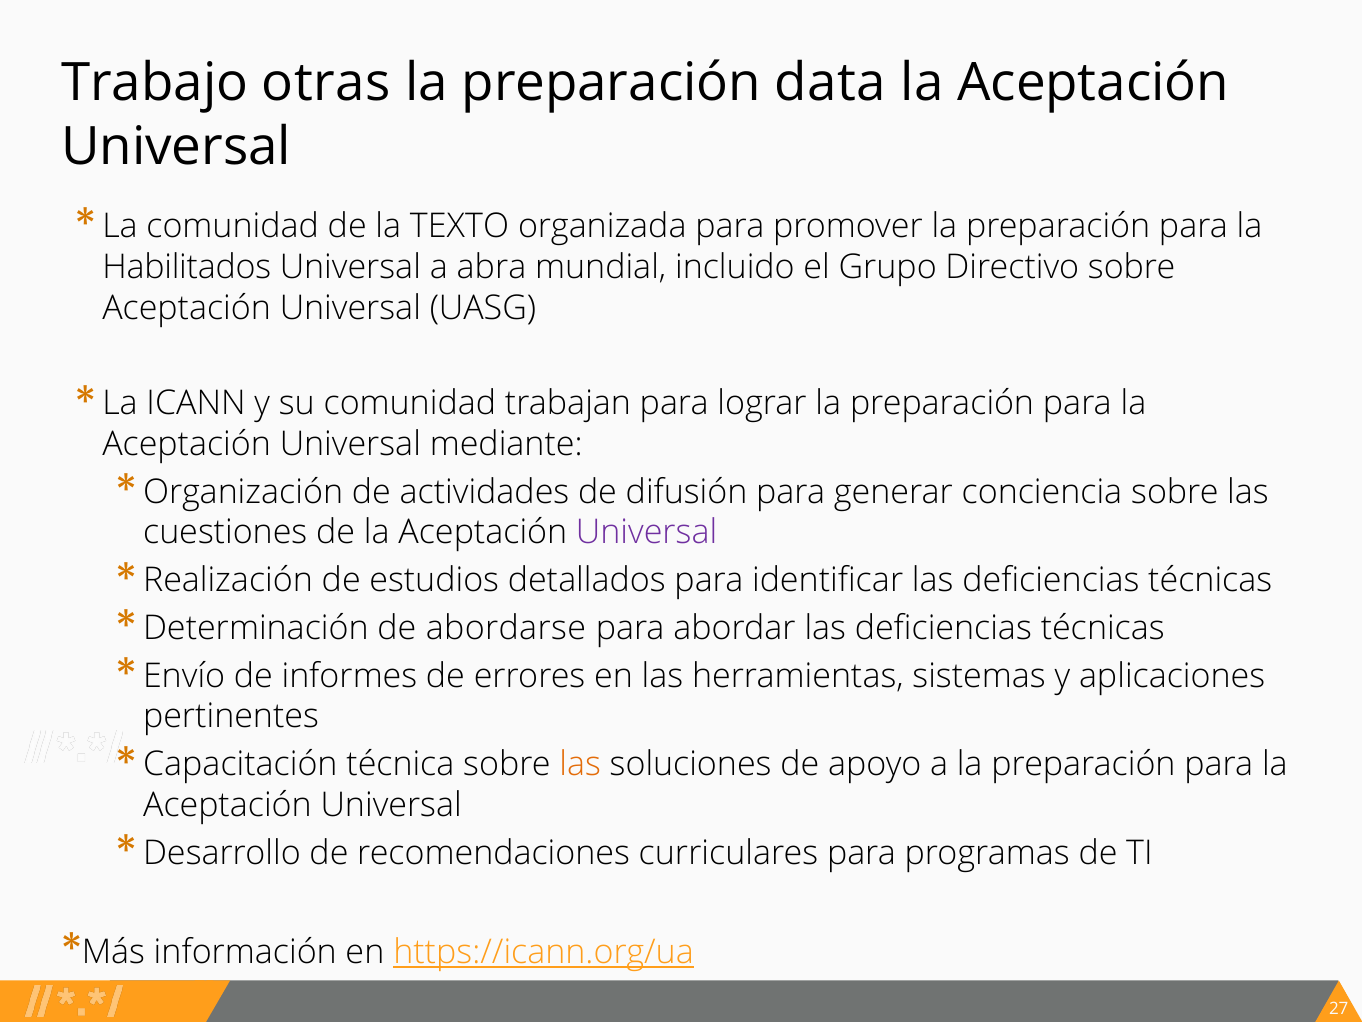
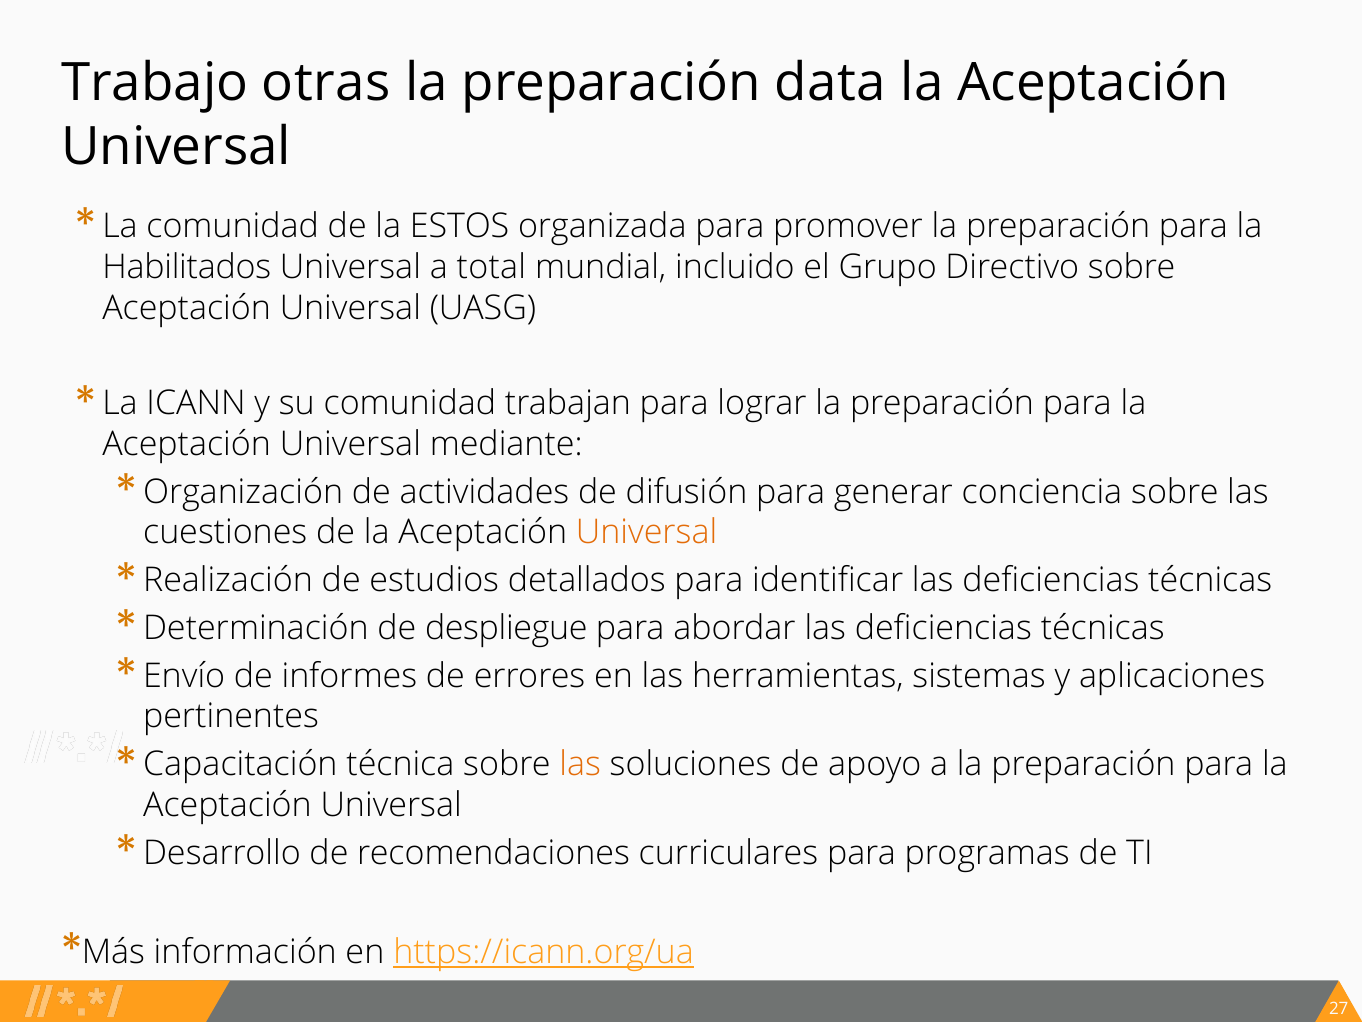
TEXTO: TEXTO -> ESTOS
abra: abra -> total
Universal at (647, 532) colour: purple -> orange
abordarse: abordarse -> despliegue
